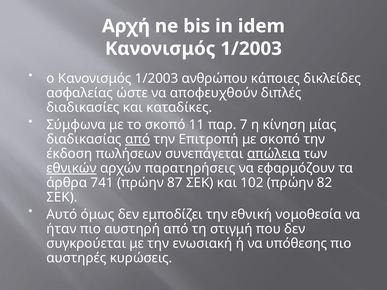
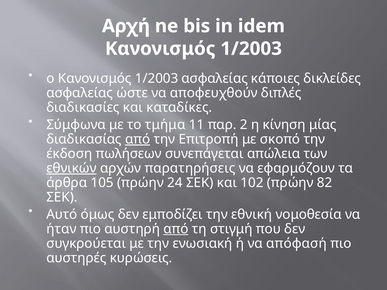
1/2003 ανθρώπου: ανθρώπου -> ασφαλείας
το σκοπό: σκοπό -> τμήμα
7: 7 -> 2
απώλεια underline: present -> none
741: 741 -> 105
87: 87 -> 24
από at (176, 229) underline: none -> present
υπόθεσης: υπόθεσης -> απόφασή
